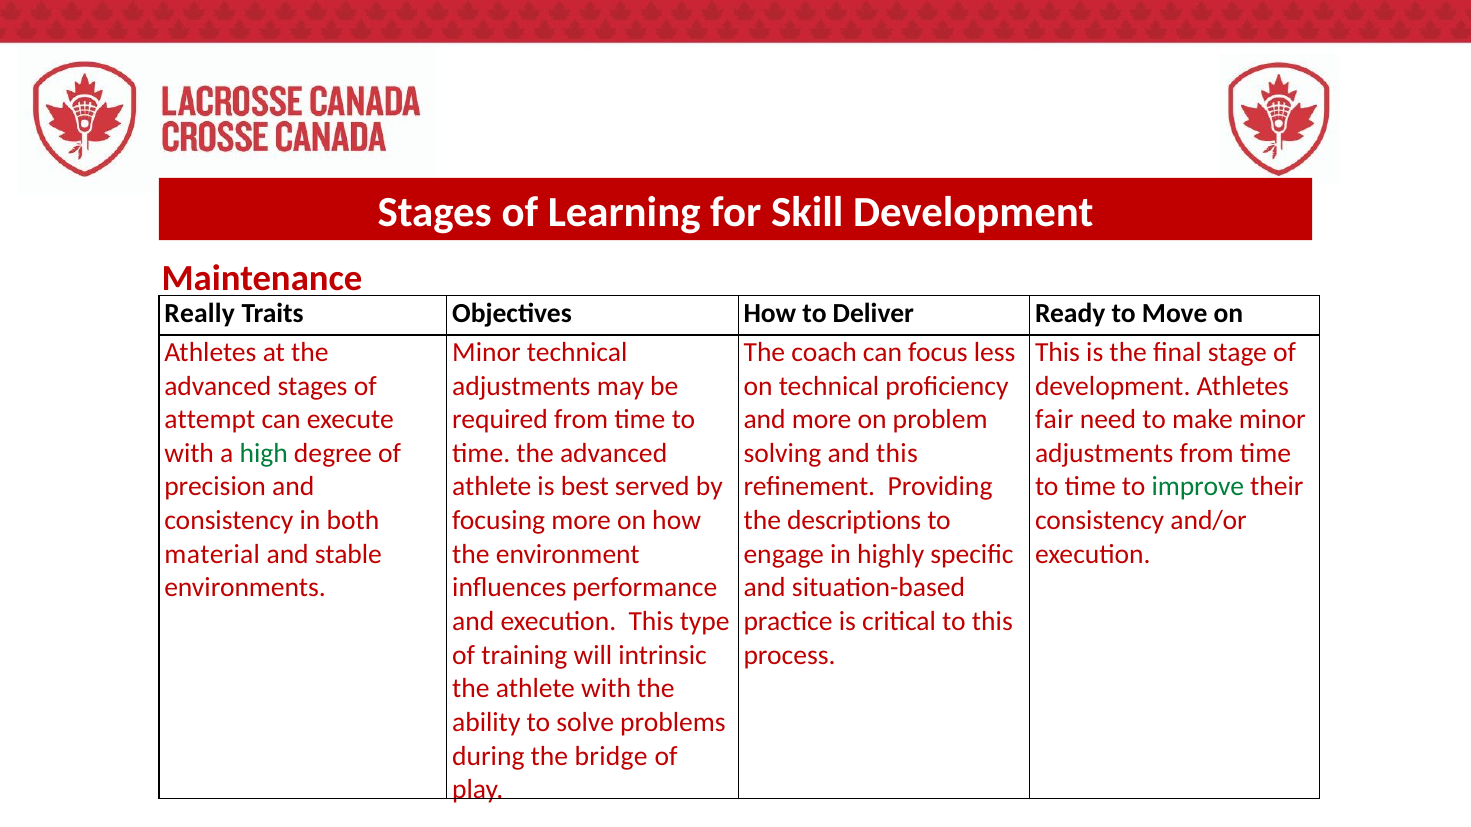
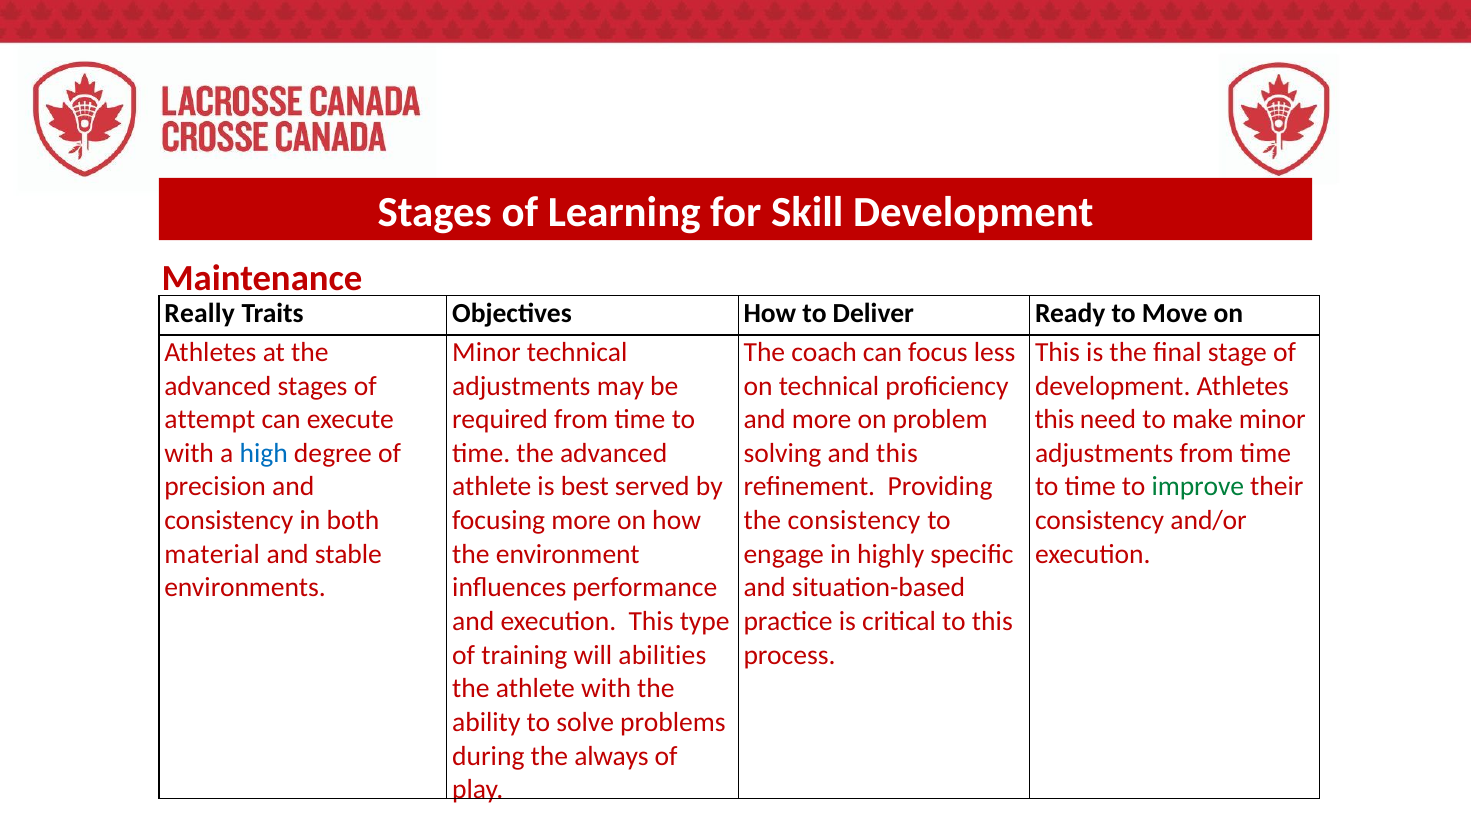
fair at (1054, 420): fair -> this
high colour: green -> blue
the descriptions: descriptions -> consistency
intrinsic: intrinsic -> abilities
bridge: bridge -> always
